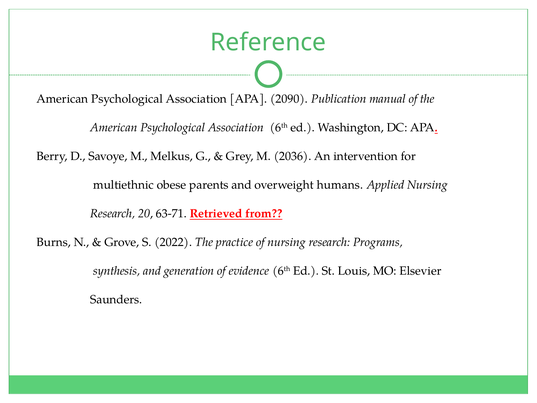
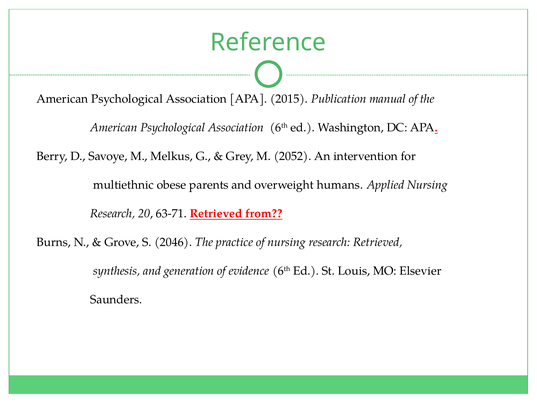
2090: 2090 -> 2015
2036: 2036 -> 2052
2022: 2022 -> 2046
research Programs: Programs -> Retrieved
